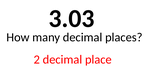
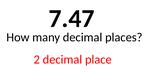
3.03: 3.03 -> 7.47
